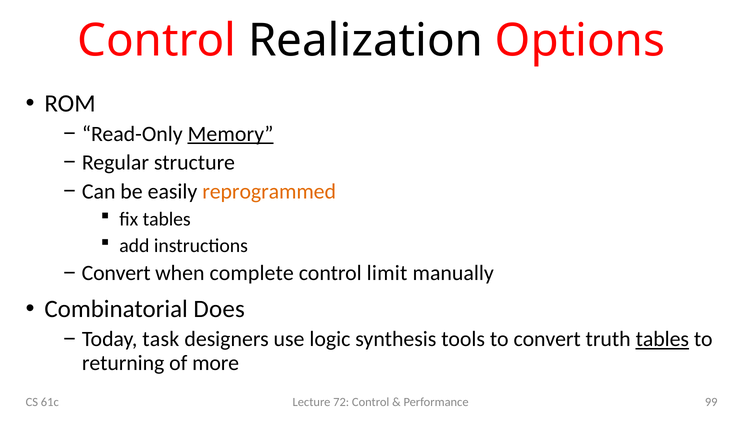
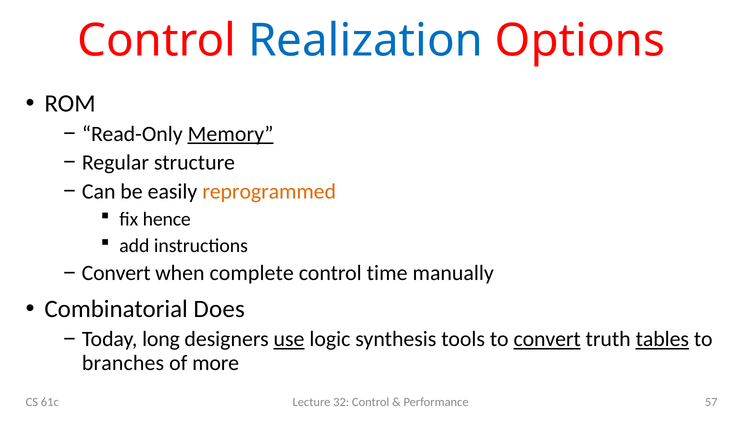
Realization colour: black -> blue
fix tables: tables -> hence
limit: limit -> time
task: task -> long
use underline: none -> present
convert at (547, 340) underline: none -> present
returning: returning -> branches
72: 72 -> 32
99: 99 -> 57
